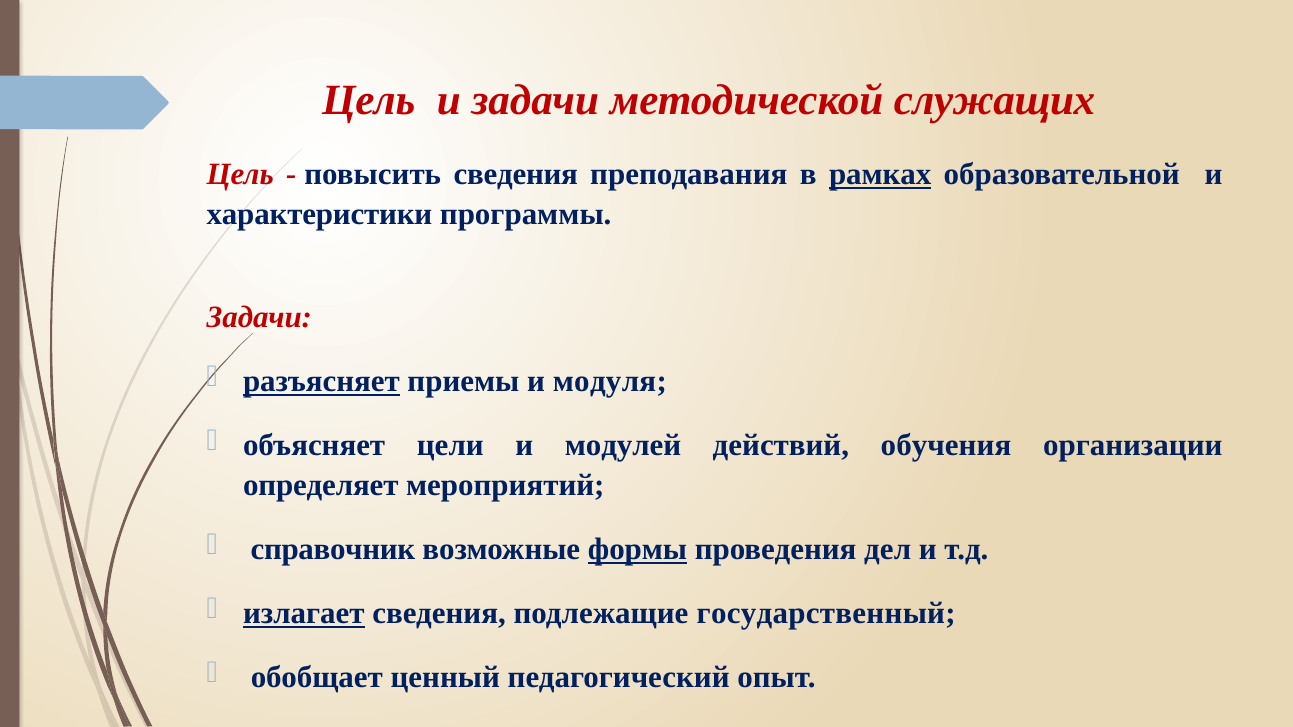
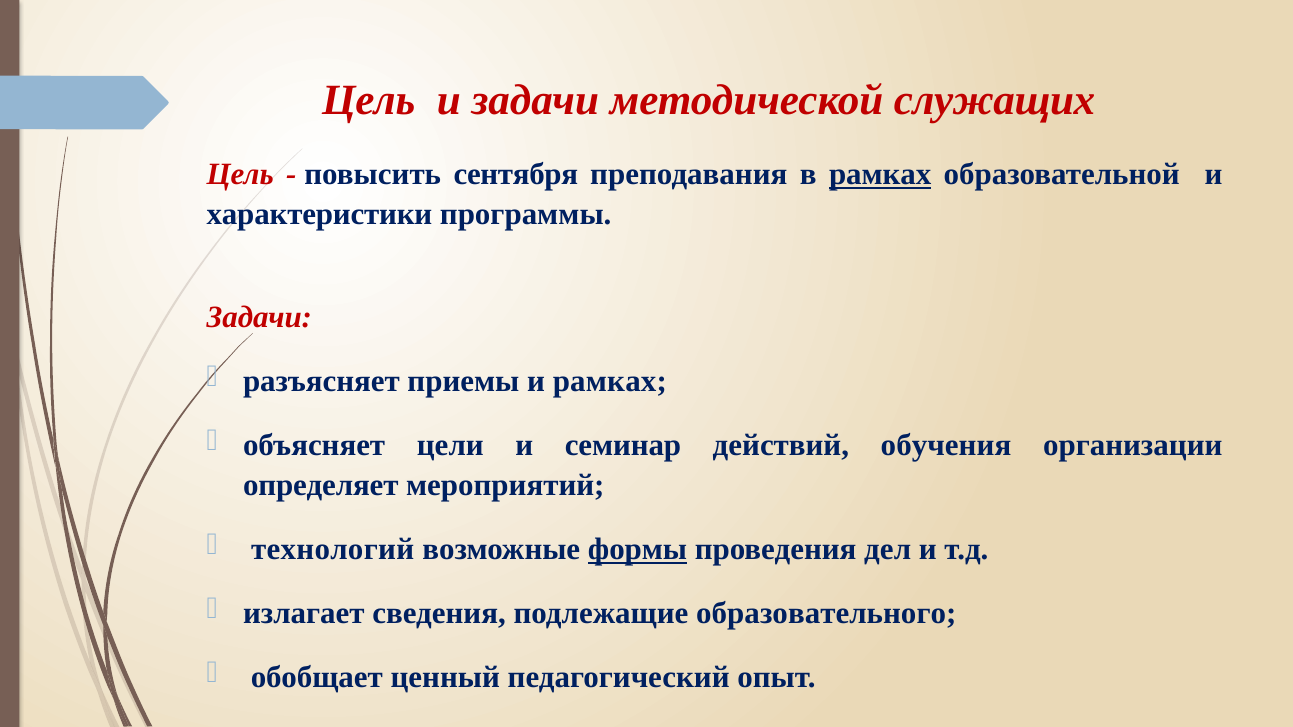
повысить сведения: сведения -> сентября
разъясняет underline: present -> none
и модуля: модуля -> рамках
модулей: модулей -> семинар
справочник: справочник -> технологий
излагает underline: present -> none
государственный: государственный -> образовательного
